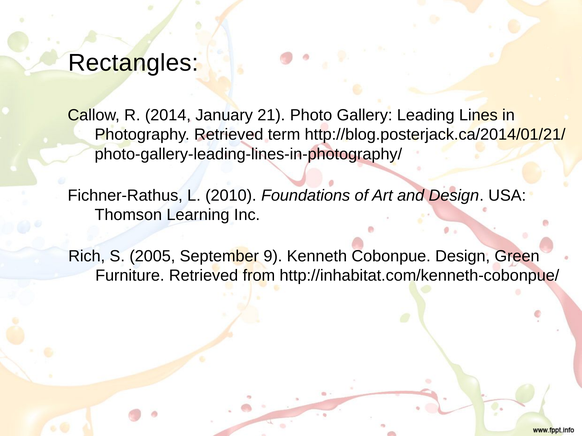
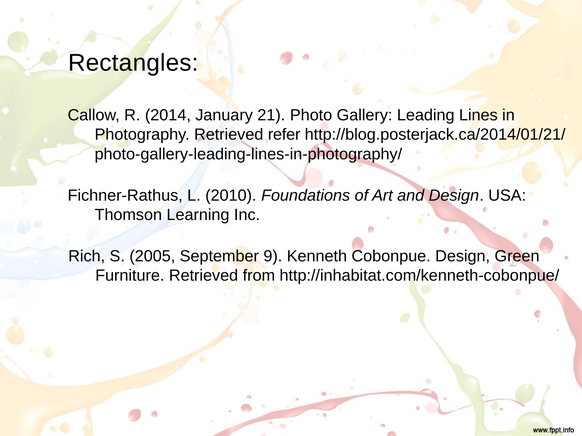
term: term -> refer
